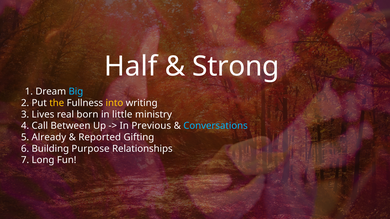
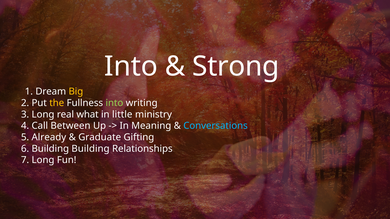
Half at (131, 66): Half -> Into
Big colour: light blue -> yellow
into at (114, 103) colour: yellow -> light green
3 Lives: Lives -> Long
born: born -> what
Previous: Previous -> Meaning
Reported: Reported -> Graduate
Building Purpose: Purpose -> Building
